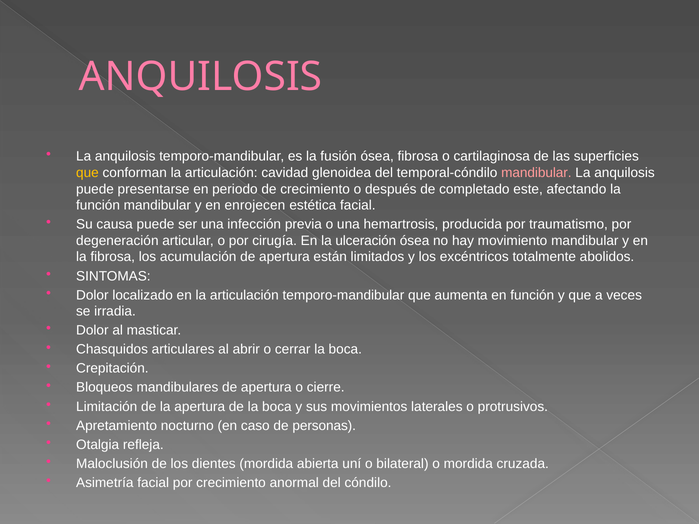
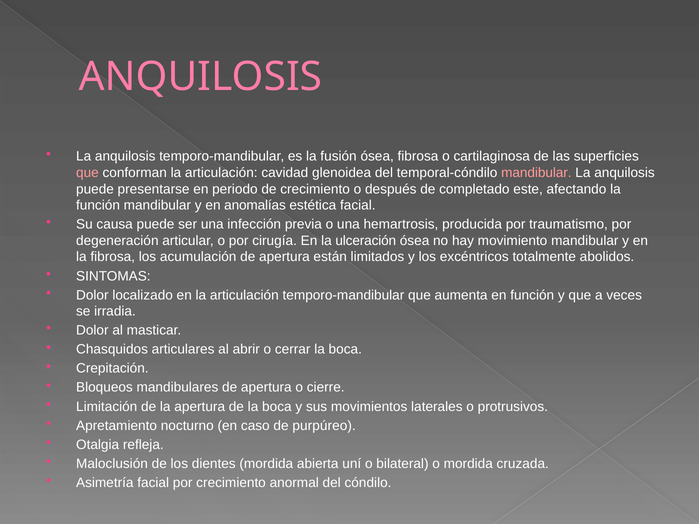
que at (87, 173) colour: yellow -> pink
enrojecen: enrojecen -> anomalías
personas: personas -> purpúreo
